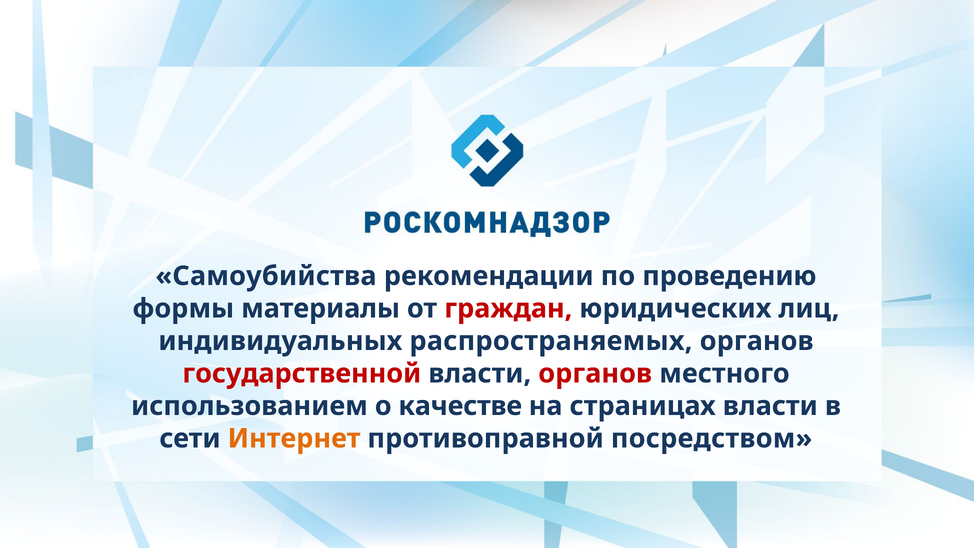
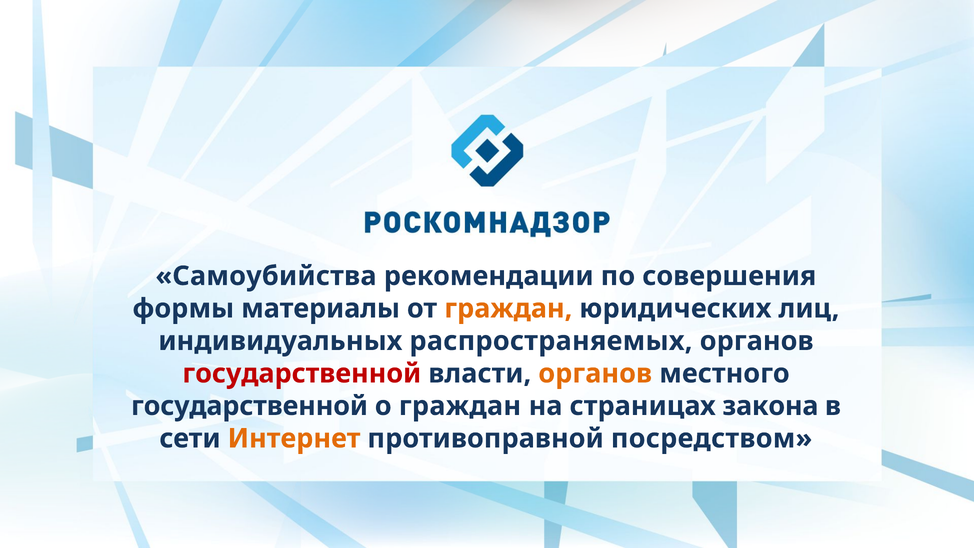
проведению: проведению -> совершения
граждан at (508, 308) colour: red -> orange
органов at (595, 373) colour: red -> orange
использованием at (249, 406): использованием -> государственной
о качестве: качестве -> граждан
страницах власти: власти -> закона
